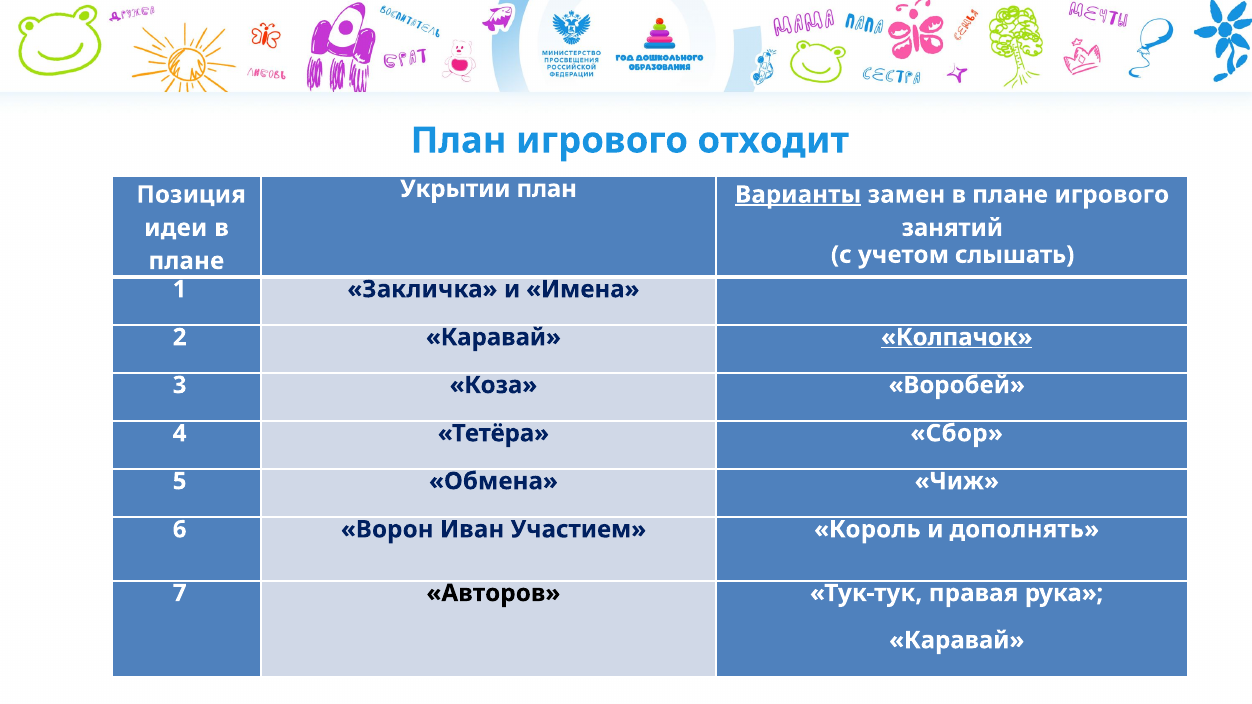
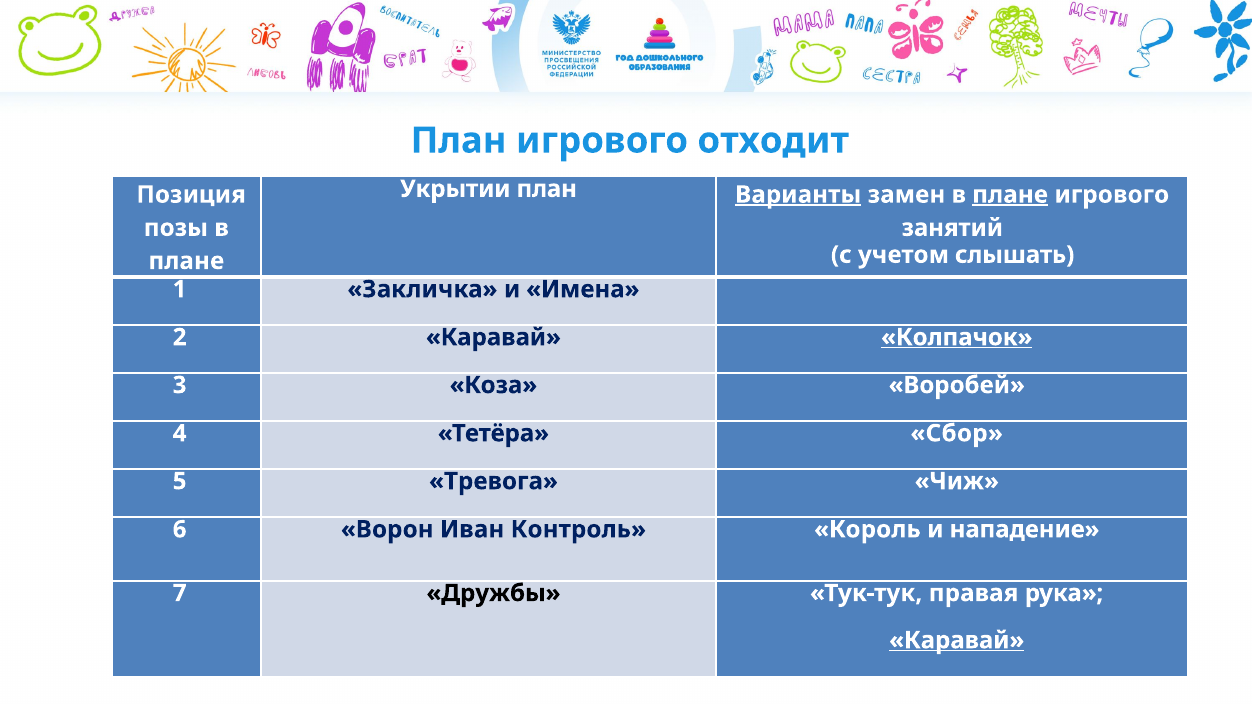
плане at (1010, 195) underline: none -> present
идеи: идеи -> позы
Обмена: Обмена -> Тревога
Участием: Участием -> Контроль
дополнять: дополнять -> нападение
Авторов: Авторов -> Дружбы
Каравай at (957, 641) underline: none -> present
